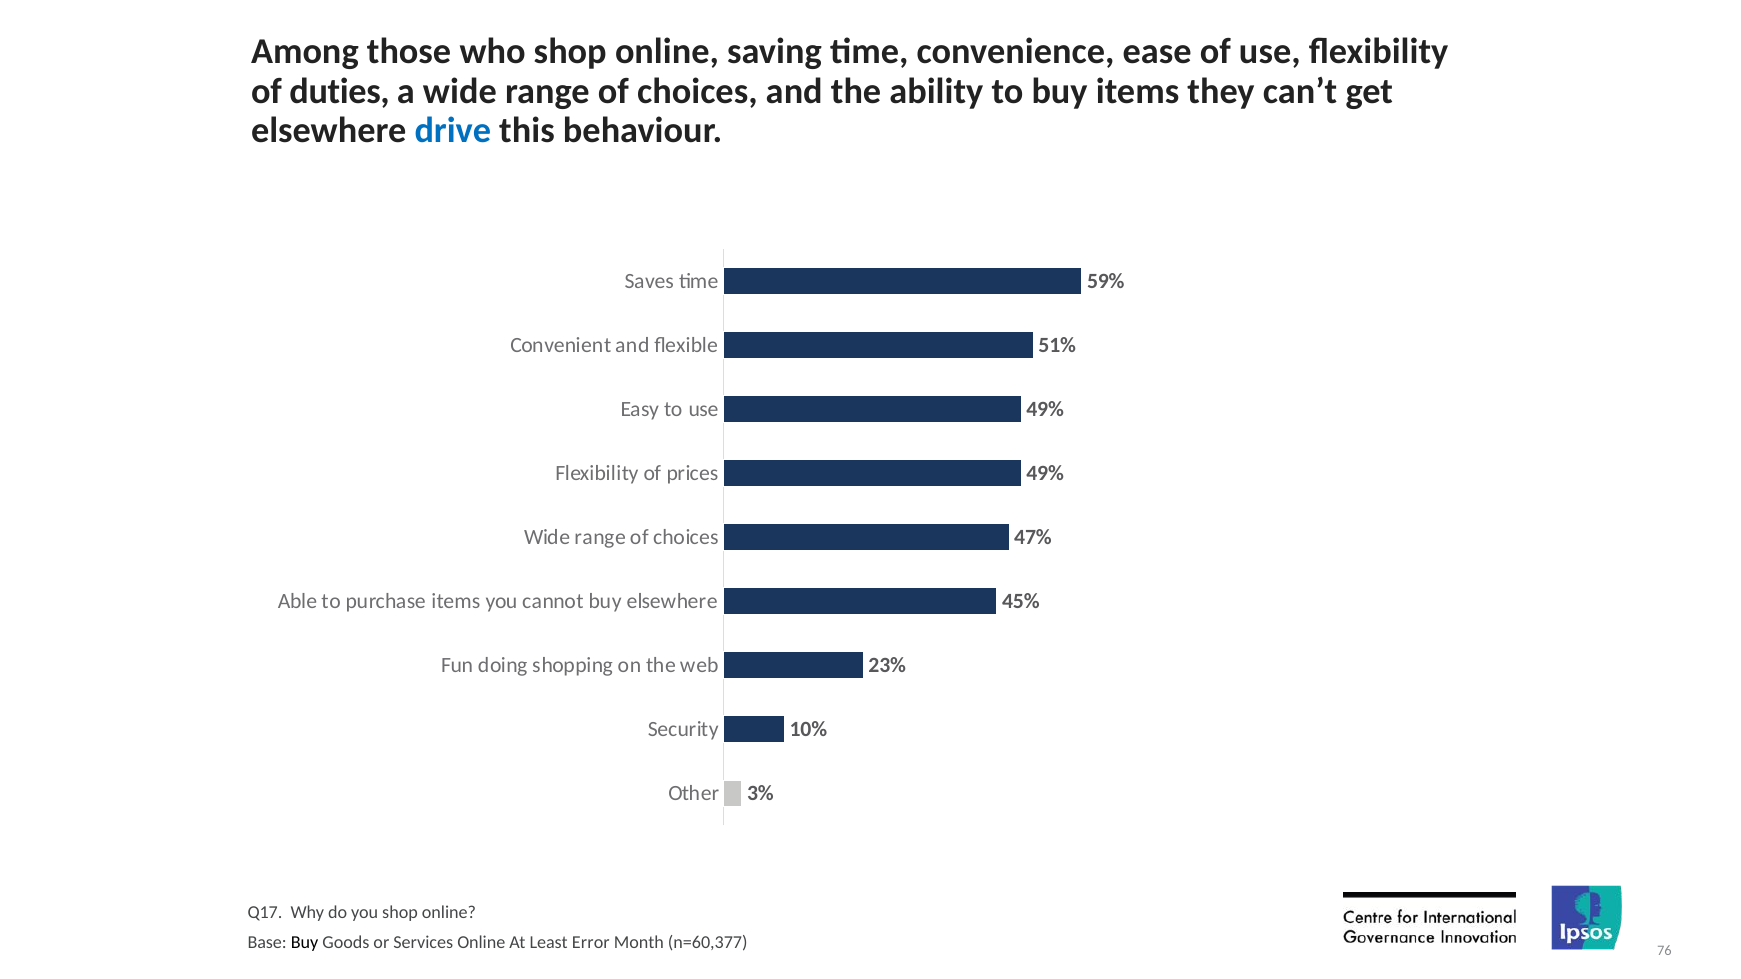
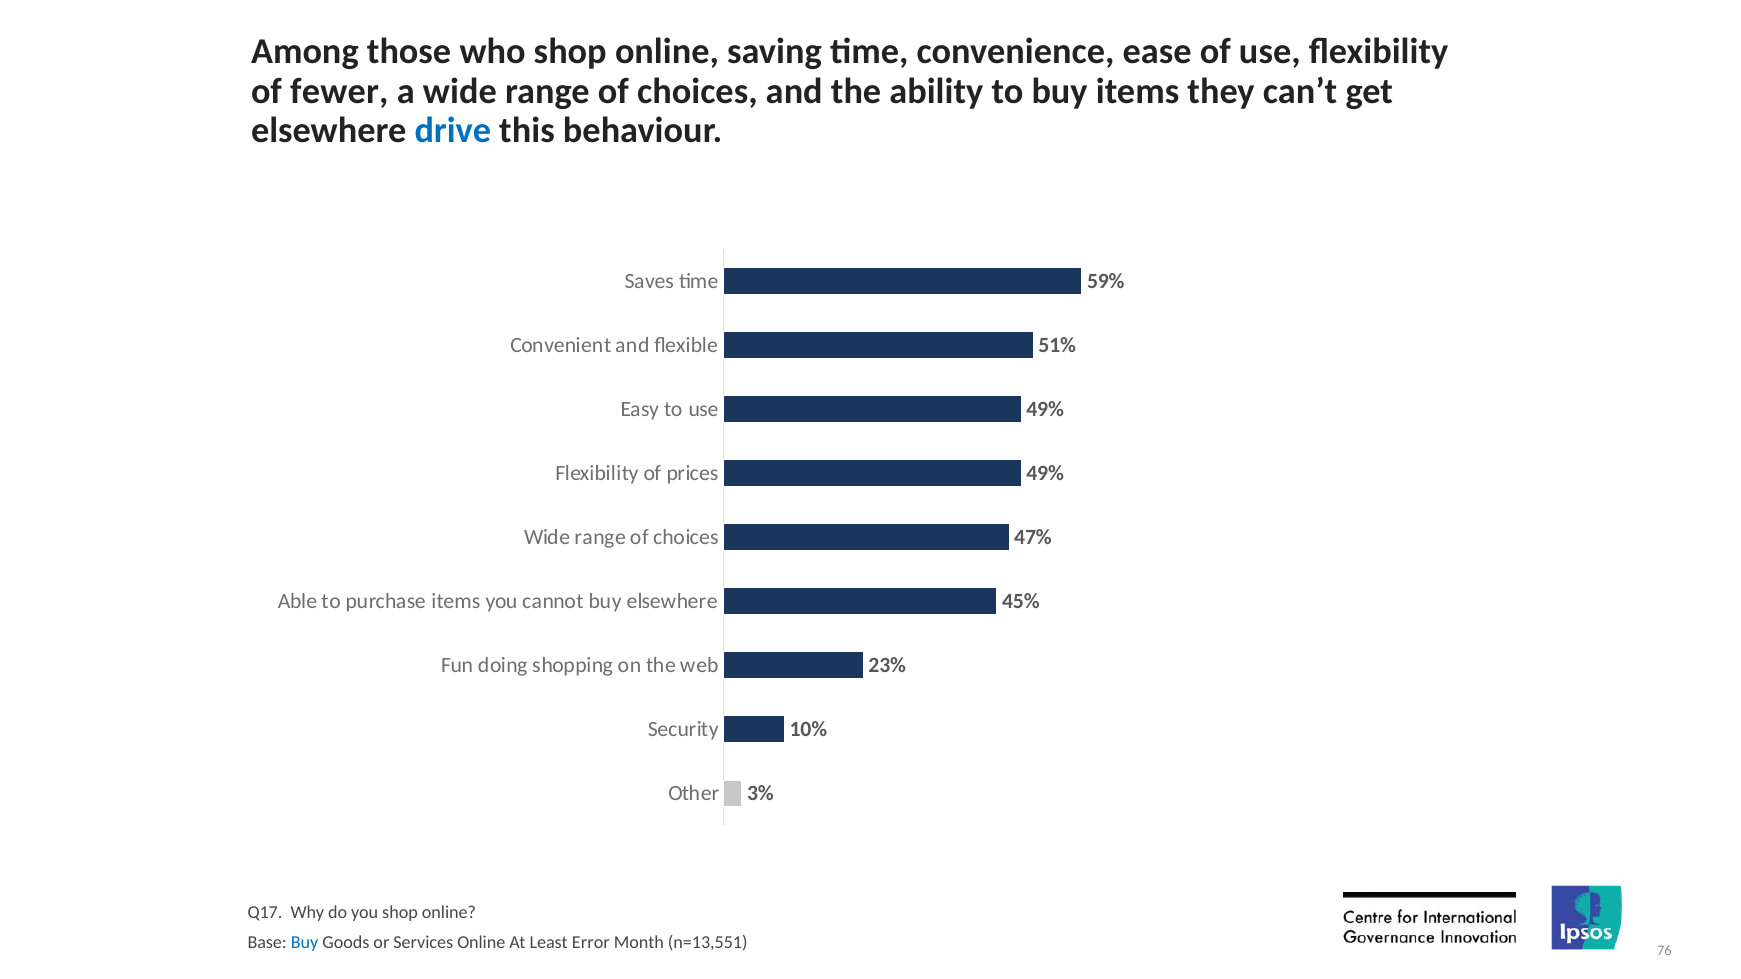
duties: duties -> fewer
Buy at (305, 943) colour: black -> blue
n=60,377: n=60,377 -> n=13,551
